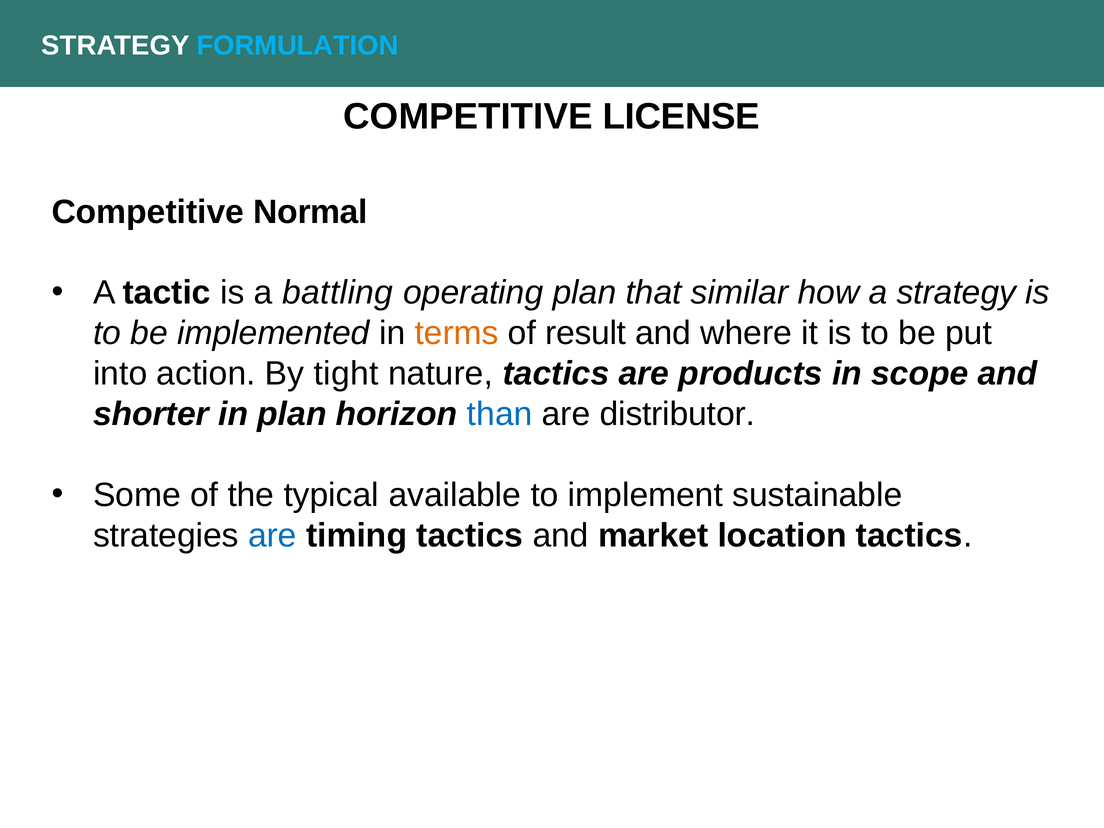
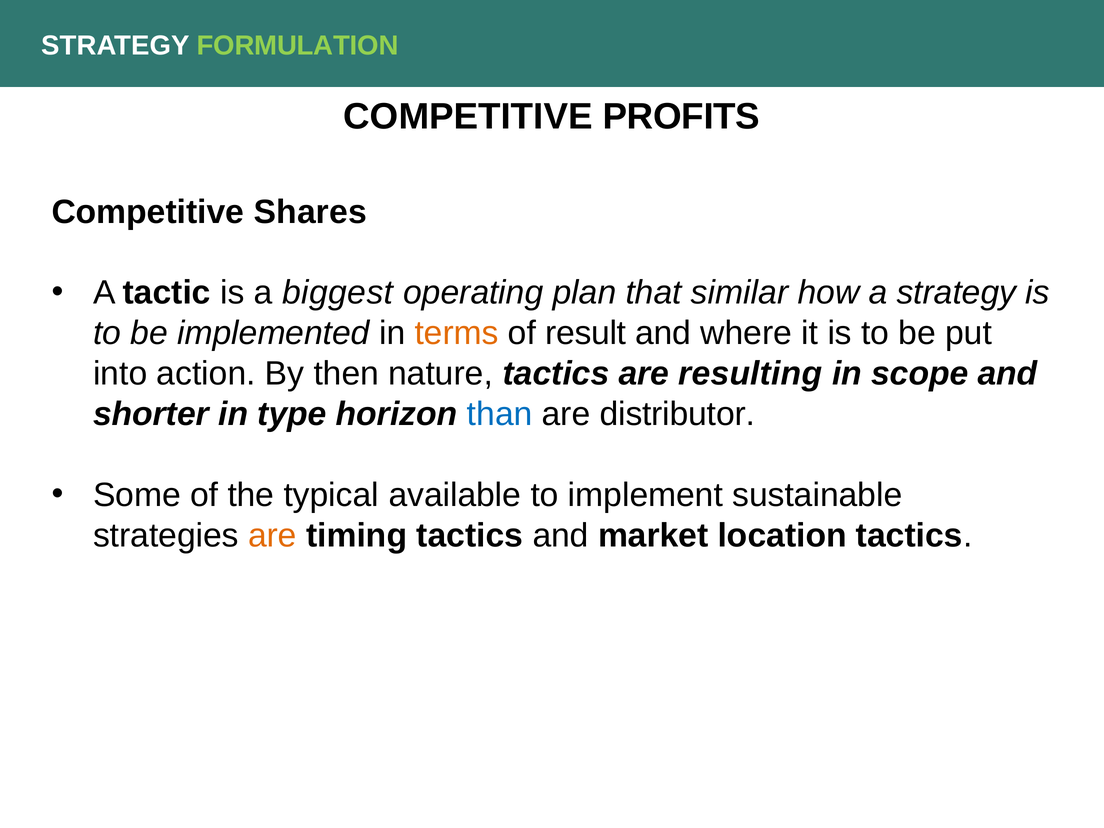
FORMULATION colour: light blue -> light green
LICENSE: LICENSE -> PROFITS
Normal: Normal -> Shares
battling: battling -> biggest
tight: tight -> then
products: products -> resulting
in plan: plan -> type
are at (272, 536) colour: blue -> orange
